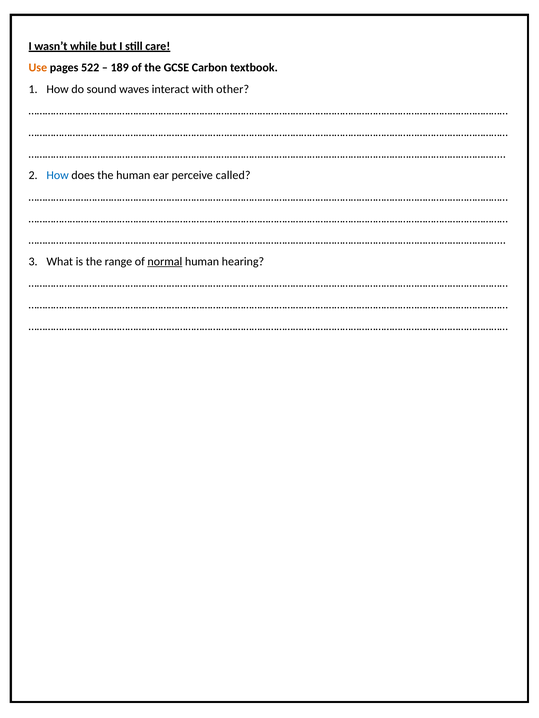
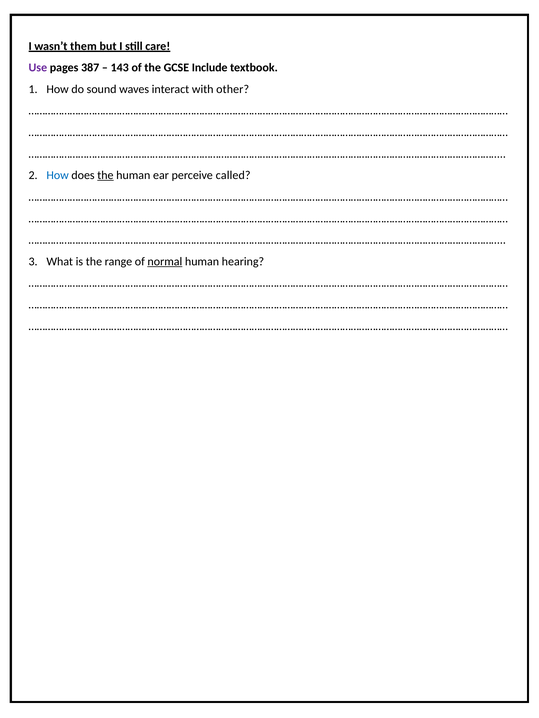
while: while -> them
Use colour: orange -> purple
522: 522 -> 387
189: 189 -> 143
Carbon: Carbon -> Include
the at (105, 175) underline: none -> present
